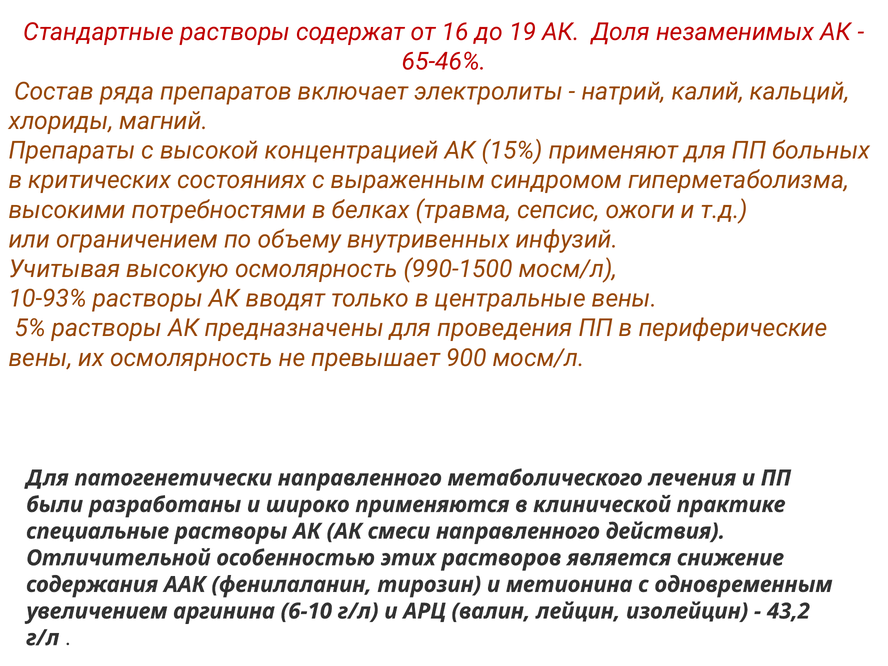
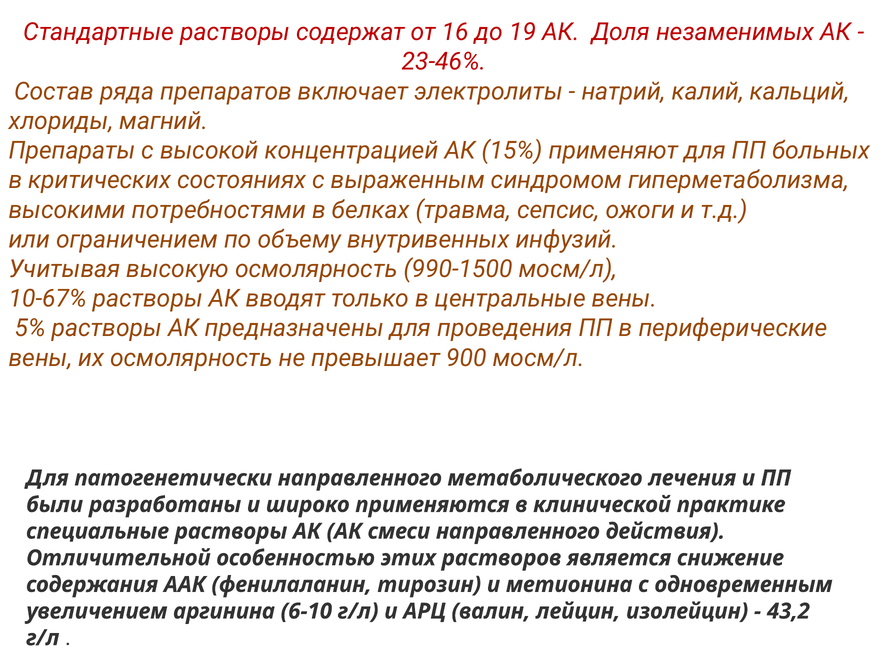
65-46%: 65-46% -> 23-46%
10-93%: 10-93% -> 10-67%
